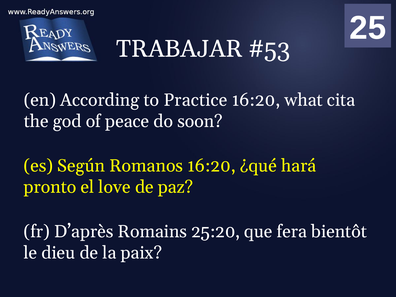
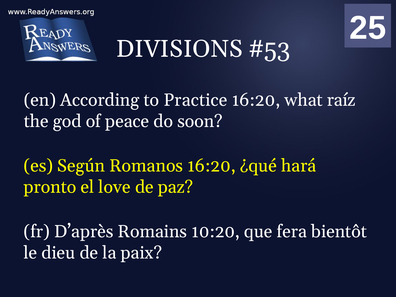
TRABAJAR: TRABAJAR -> DIVISIONS
cita: cita -> raíz
25:20: 25:20 -> 10:20
